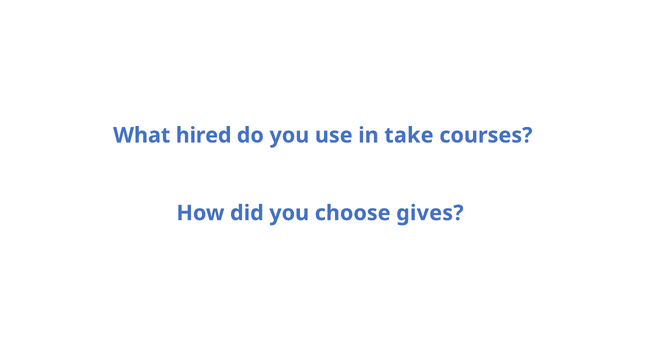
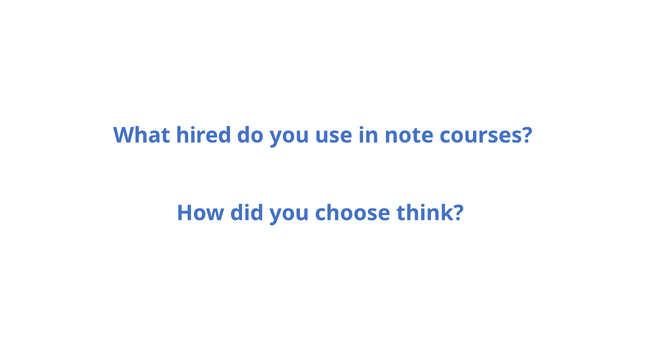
take: take -> note
gives: gives -> think
